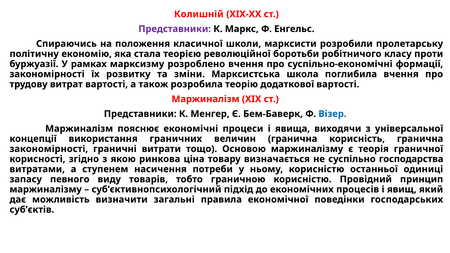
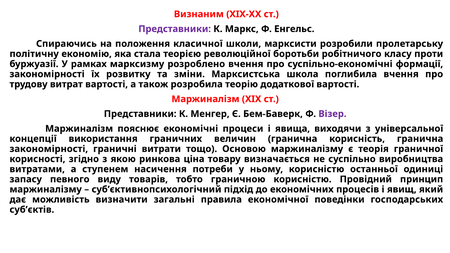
Колишній: Колишній -> Визнаним
Візер colour: blue -> purple
господарства: господарства -> виробництва
